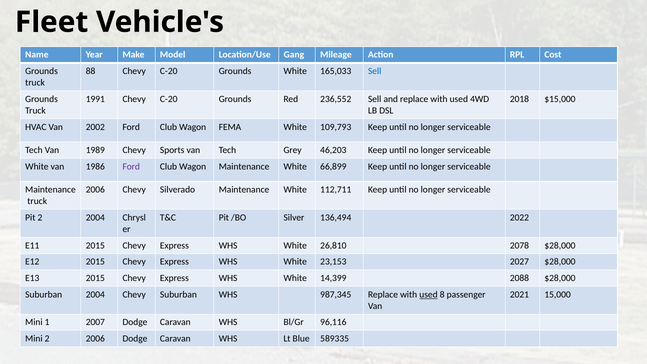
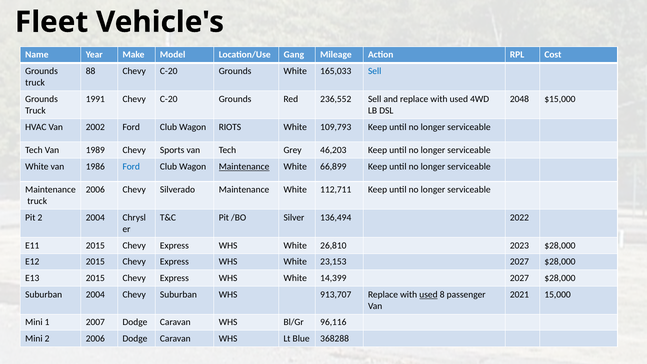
2018: 2018 -> 2048
FEMA: FEMA -> RIOTS
Ford at (131, 166) colour: purple -> blue
Maintenance at (244, 166) underline: none -> present
2078: 2078 -> 2023
14,399 2088: 2088 -> 2027
987,345: 987,345 -> 913,707
589335: 589335 -> 368288
